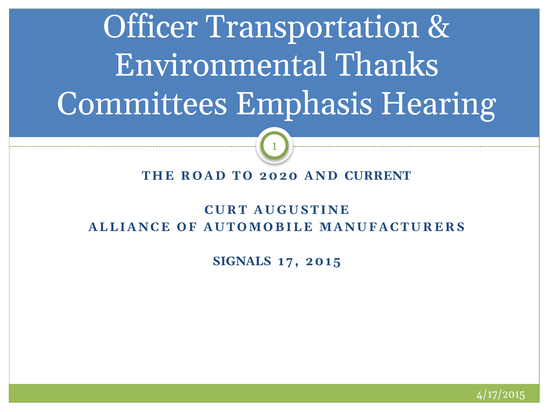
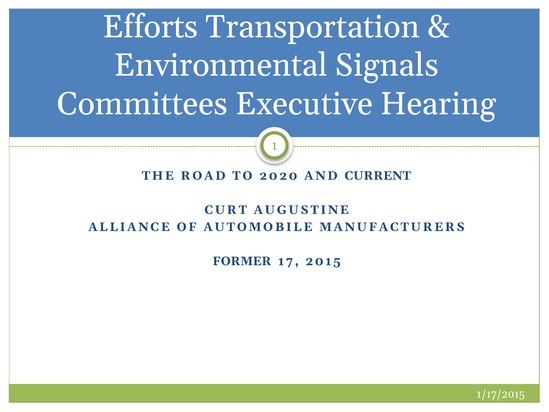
Officer: Officer -> Efforts
Thanks: Thanks -> Signals
Emphasis: Emphasis -> Executive
SIGNALS: SIGNALS -> FORMER
4/17/2015: 4/17/2015 -> 1/17/2015
